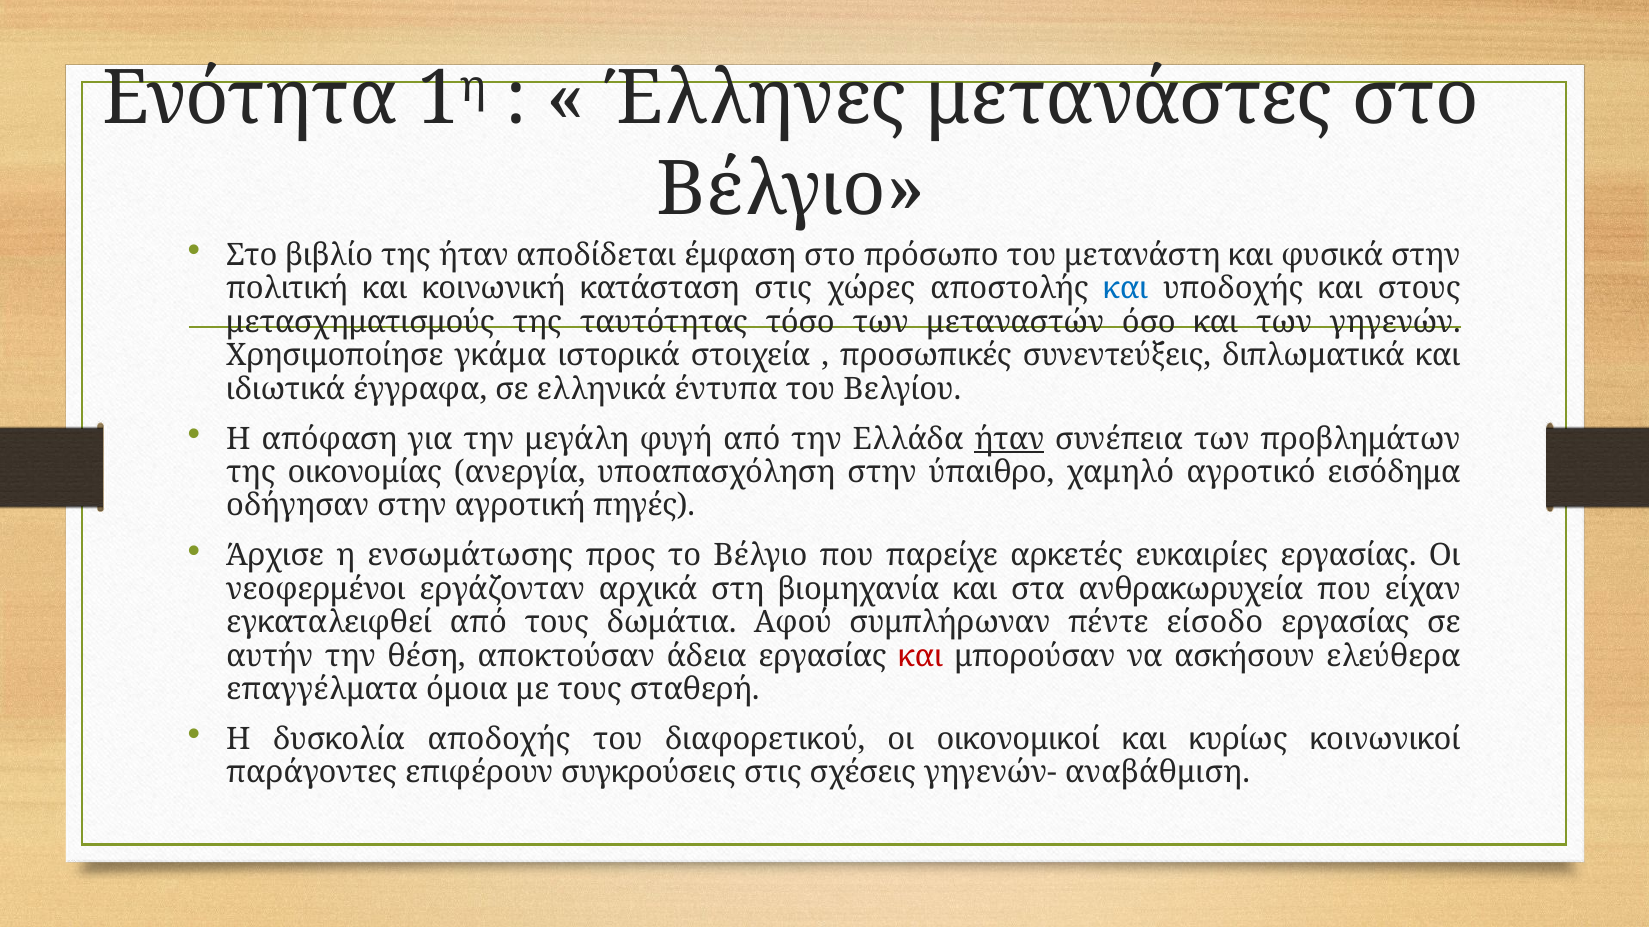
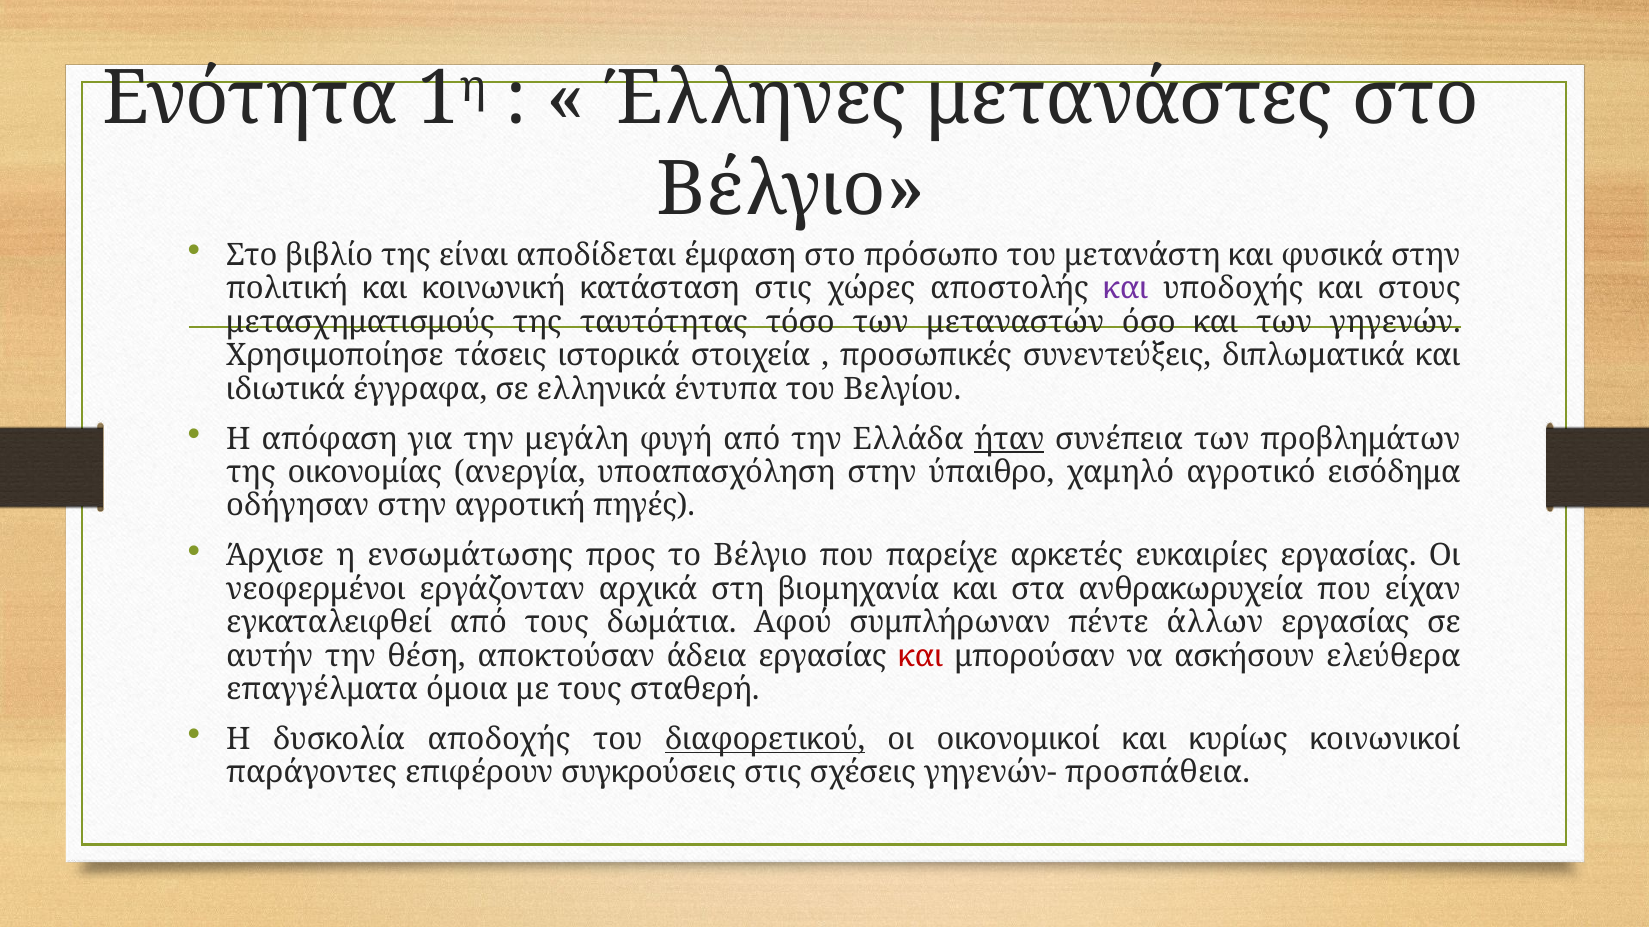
της ήταν: ήταν -> είναι
και at (1126, 289) colour: blue -> purple
γκάμα: γκάμα -> τάσεις
είσοδο: είσοδο -> άλλων
διαφορετικού underline: none -> present
αναβάθμιση: αναβάθμιση -> προσπάθεια
